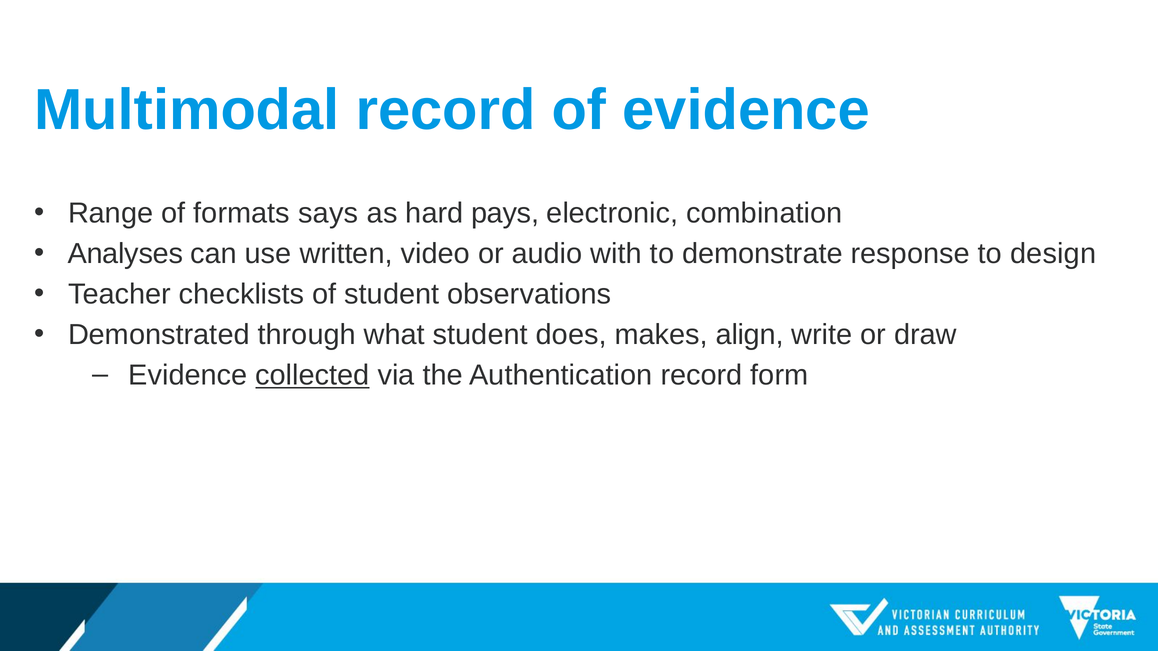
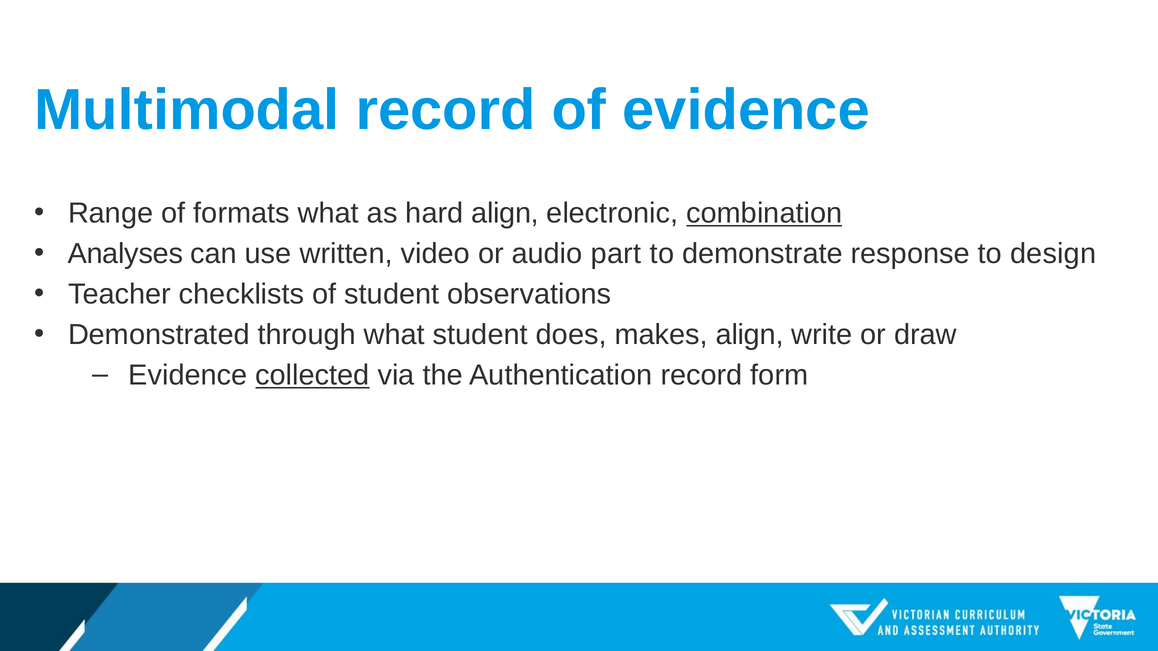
formats says: says -> what
hard pays: pays -> align
combination underline: none -> present
with: with -> part
